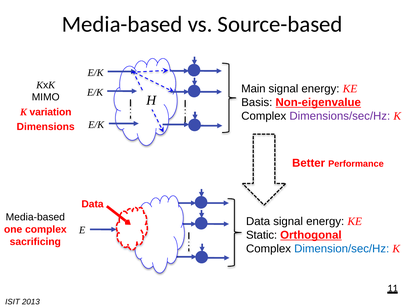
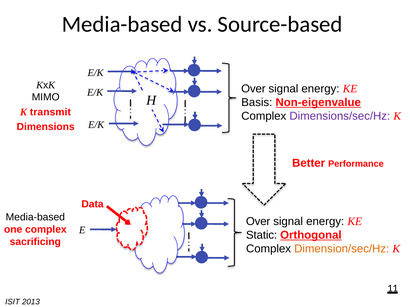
Main at (253, 89): Main -> Over
variation: variation -> transmit
Data at (258, 222): Data -> Over
Dimension/sec/Hz colour: blue -> orange
